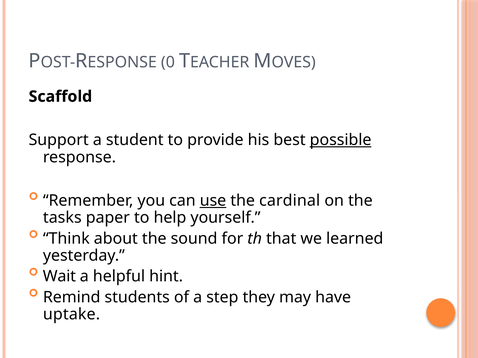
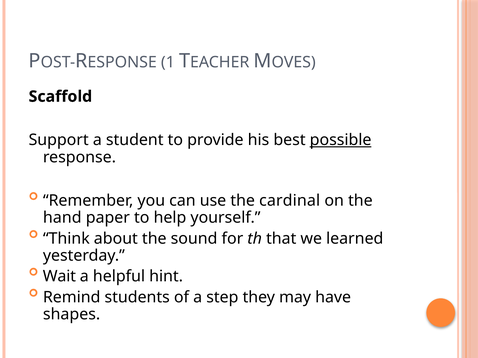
0: 0 -> 1
use underline: present -> none
tasks: tasks -> hand
uptake: uptake -> shapes
